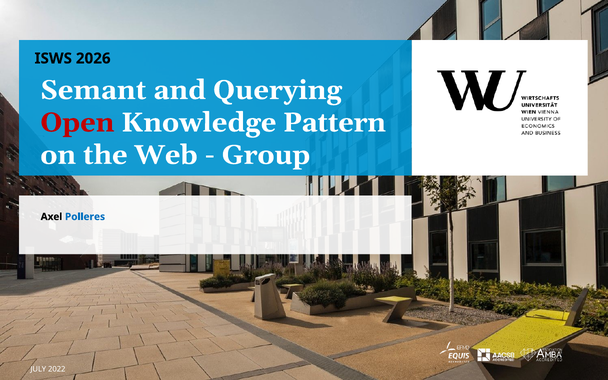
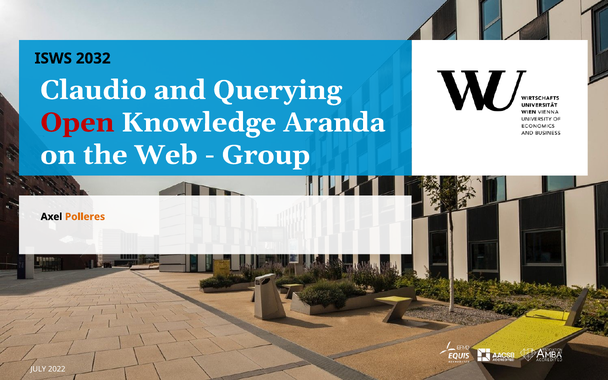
2026: 2026 -> 2032
Semant: Semant -> Claudio
Pattern: Pattern -> Aranda
Polleres colour: blue -> orange
